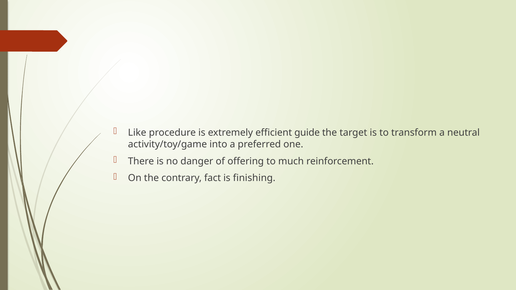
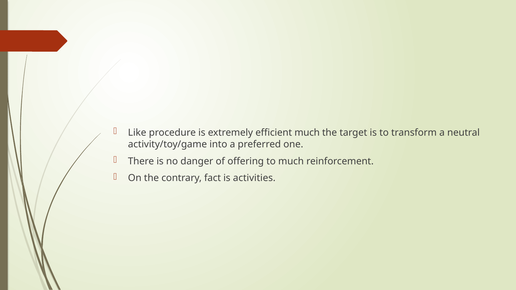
efficient guide: guide -> much
finishing: finishing -> activities
